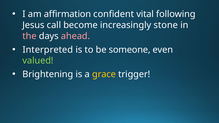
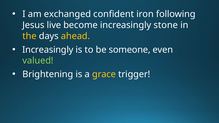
affirmation: affirmation -> exchanged
vital: vital -> iron
call: call -> live
the colour: pink -> yellow
ahead colour: pink -> yellow
Interpreted at (48, 50): Interpreted -> Increasingly
